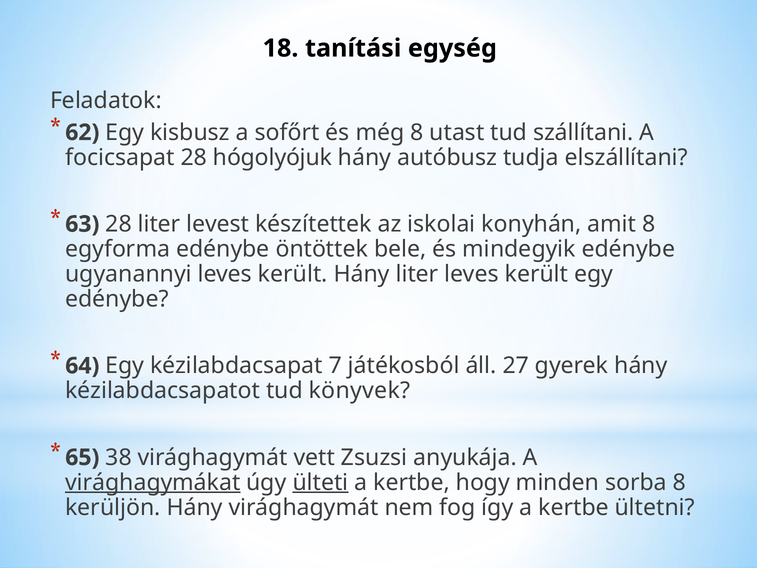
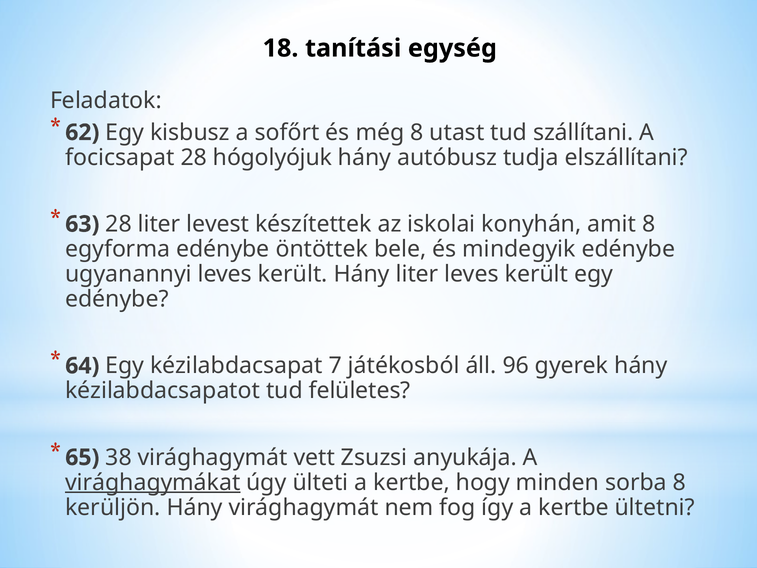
27: 27 -> 96
könyvek: könyvek -> felületes
ülteti underline: present -> none
